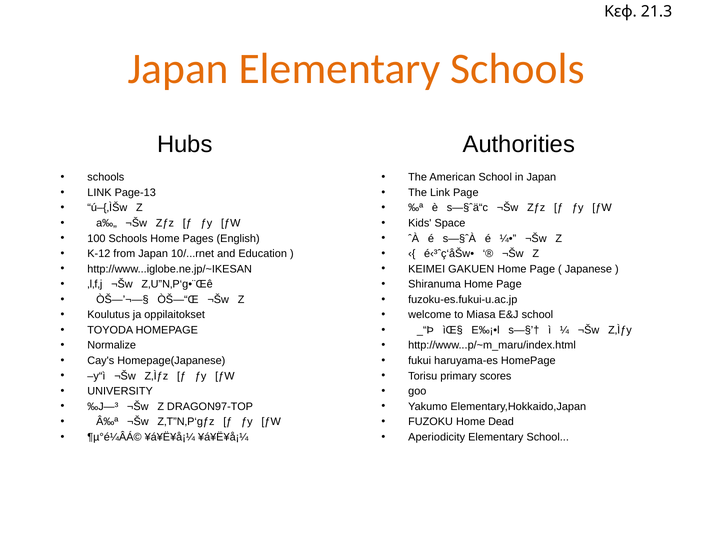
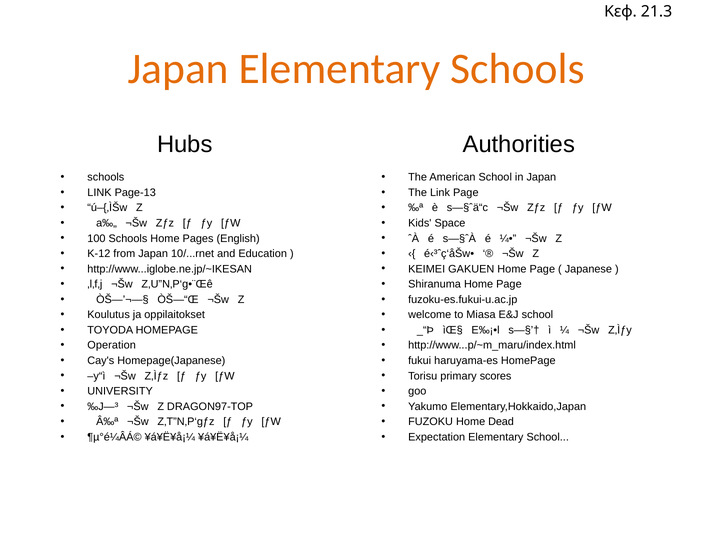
Normalize: Normalize -> Operation
Aperiodicity: Aperiodicity -> Expectation
